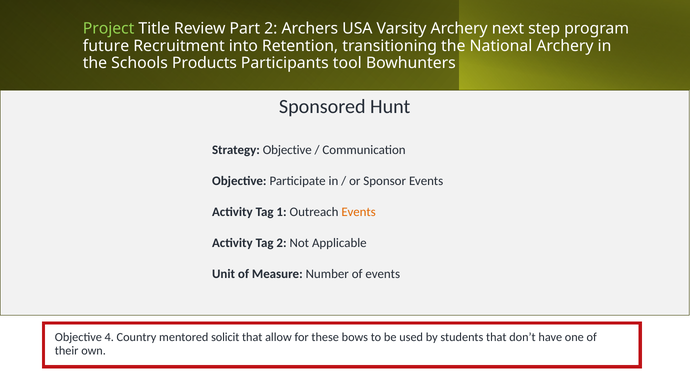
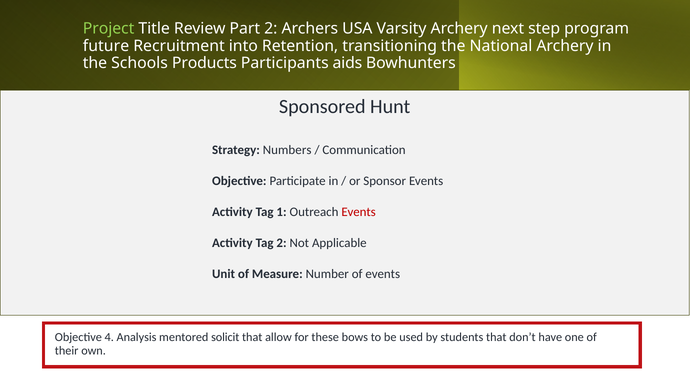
Participants tool: tool -> aids
Strategy Objective: Objective -> Numbers
Events at (359, 212) colour: orange -> red
Country: Country -> Analysis
